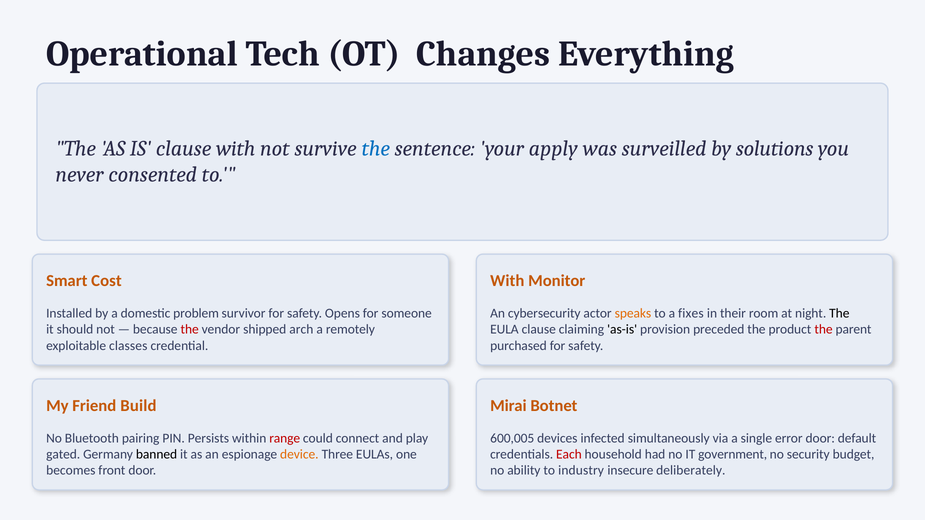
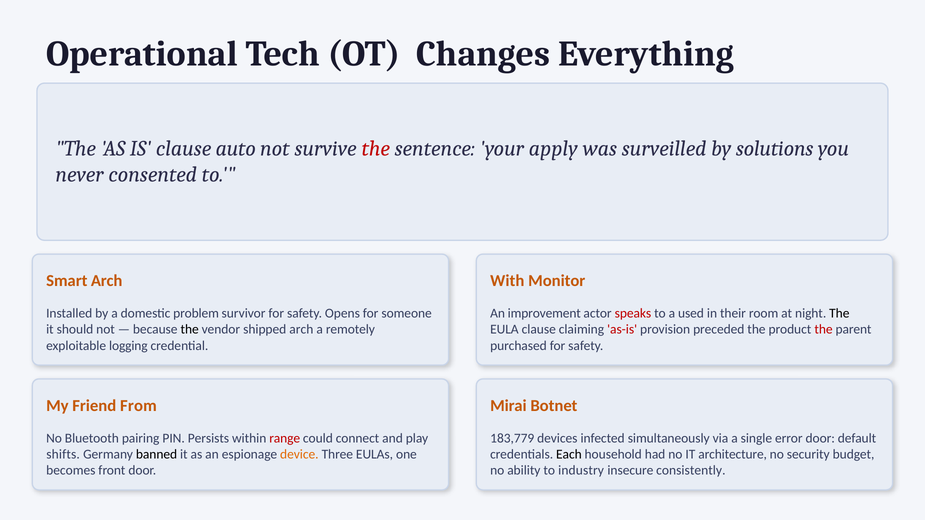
clause with: with -> auto
the at (376, 148) colour: blue -> red
Smart Cost: Cost -> Arch
cybersecurity: cybersecurity -> improvement
speaks colour: orange -> red
fixes: fixes -> used
the at (190, 330) colour: red -> black
as-is colour: black -> red
classes: classes -> logging
Build: Build -> From
600,005: 600,005 -> 183,779
gated: gated -> shifts
Each colour: red -> black
government: government -> architecture
deliberately: deliberately -> consistently
